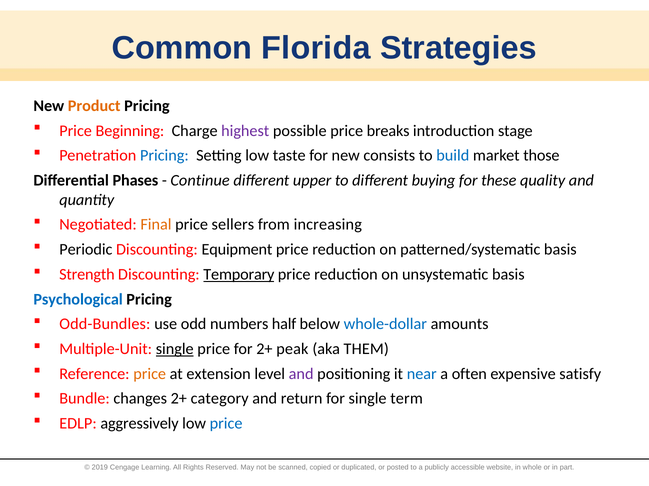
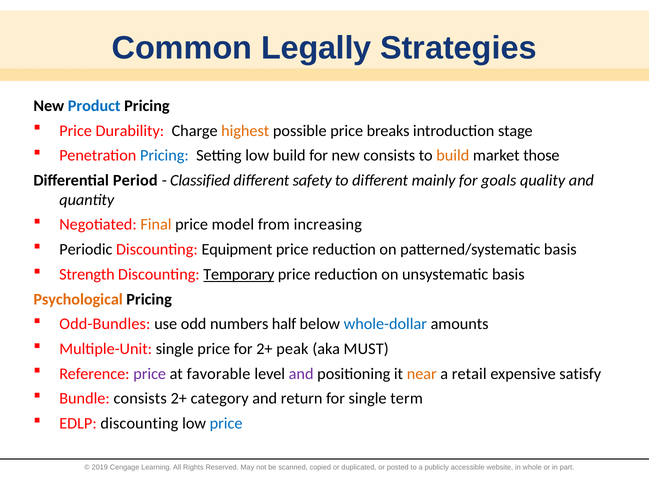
Florida: Florida -> Legally
Product colour: orange -> blue
Beginning: Beginning -> Durability
highest colour: purple -> orange
low taste: taste -> build
build at (453, 156) colour: blue -> orange
Phases: Phases -> Period
Continue: Continue -> Classified
upper: upper -> safety
buying: buying -> mainly
these: these -> goals
sellers: sellers -> model
Psychological colour: blue -> orange
single at (175, 349) underline: present -> none
THEM: THEM -> MUST
price at (150, 374) colour: orange -> purple
extension: extension -> favorable
near colour: blue -> orange
often: often -> retail
Bundle changes: changes -> consists
EDLP aggressively: aggressively -> discounting
